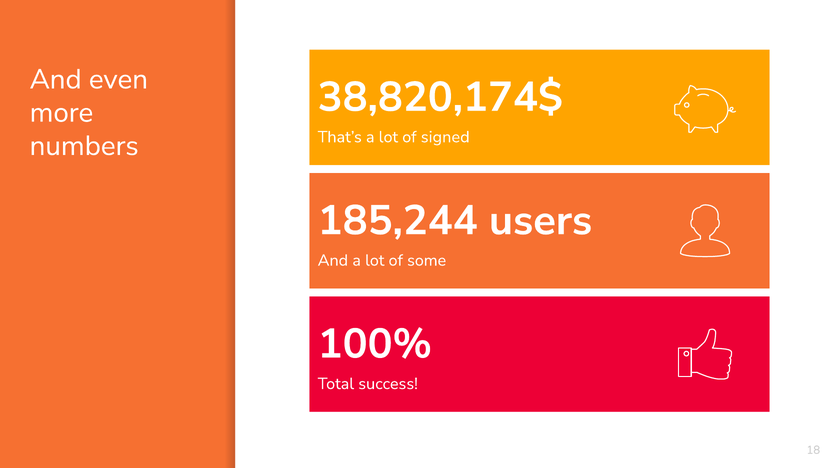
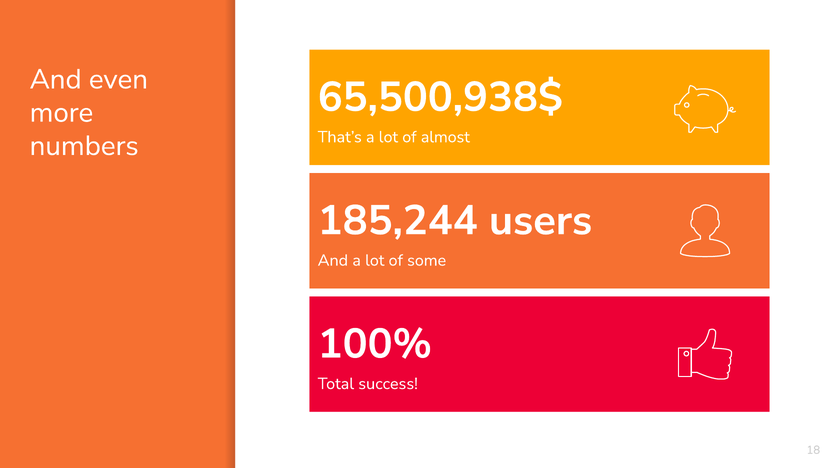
38,820,174$: 38,820,174$ -> 65,500,938$
signed: signed -> almost
